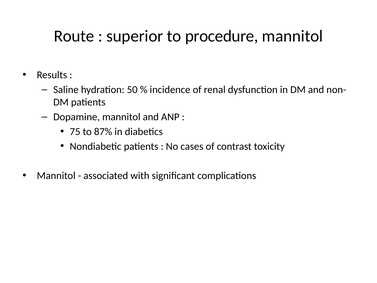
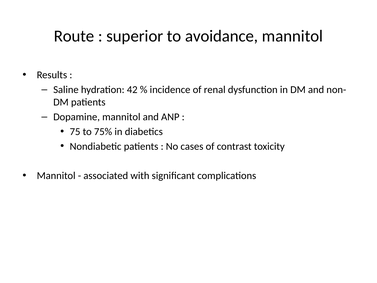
procedure: procedure -> avoidance
50: 50 -> 42
87%: 87% -> 75%
